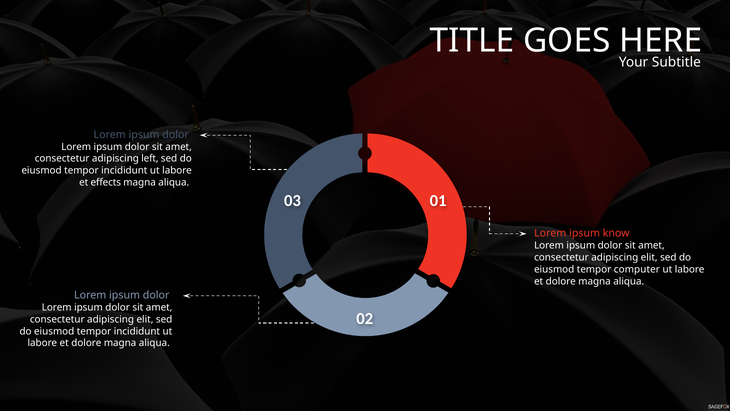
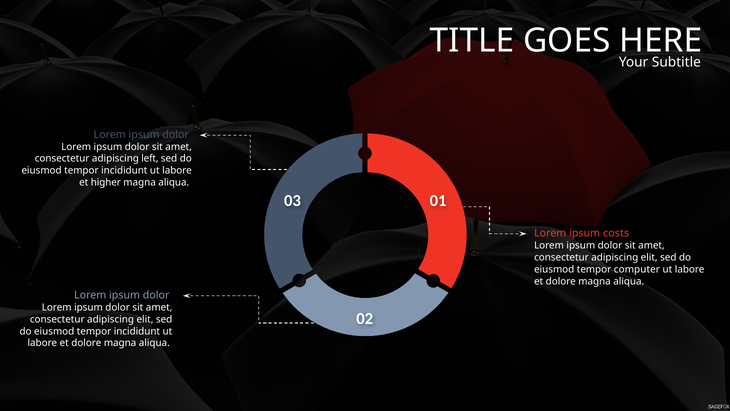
effects: effects -> higher
know: know -> costs
